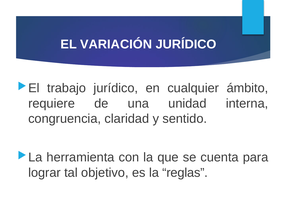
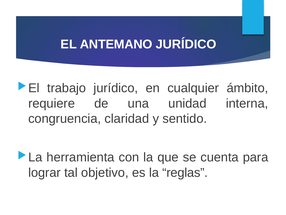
VARIACIÓN: VARIACIÓN -> ANTEMANO
